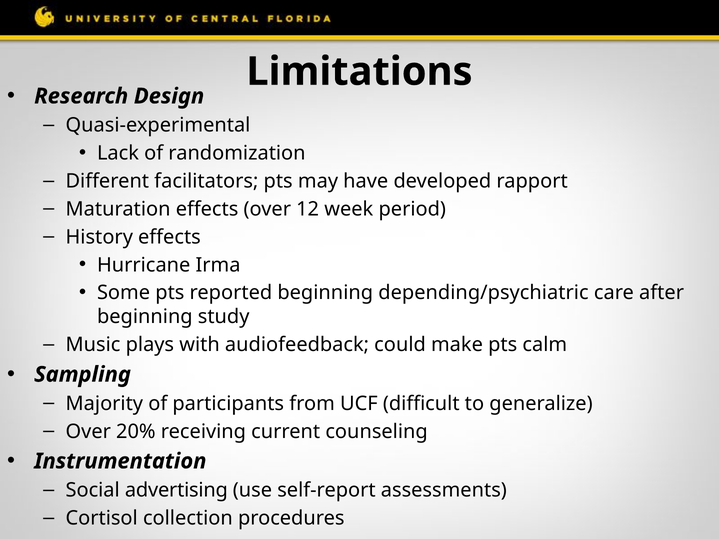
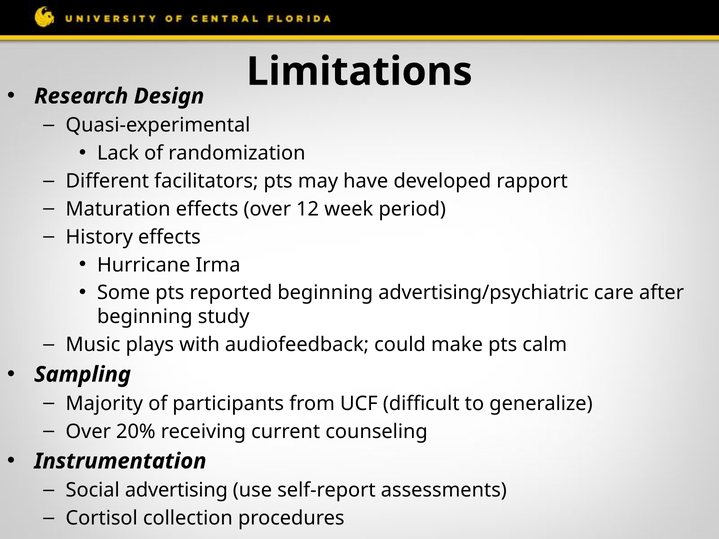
depending/psychiatric: depending/psychiatric -> advertising/psychiatric
